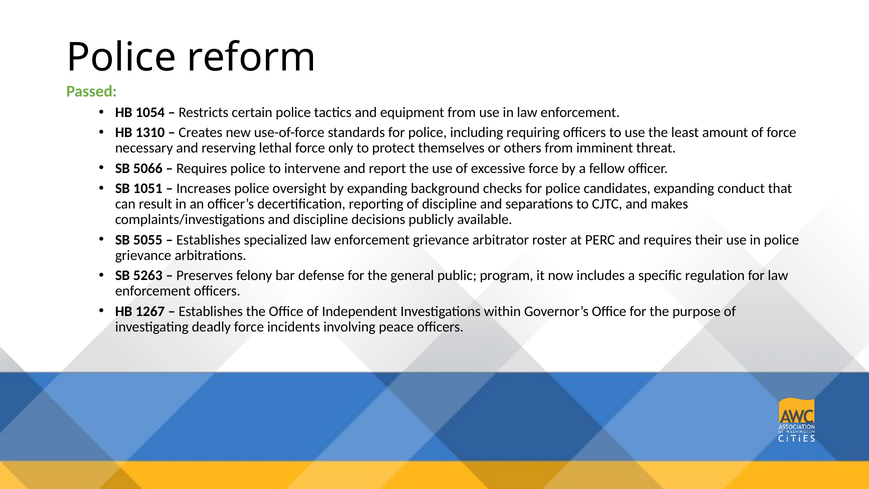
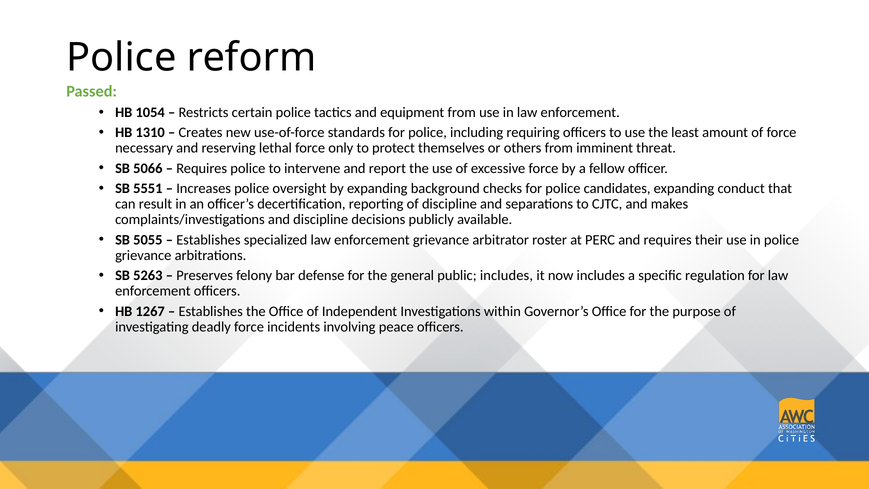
1051: 1051 -> 5551
public program: program -> includes
